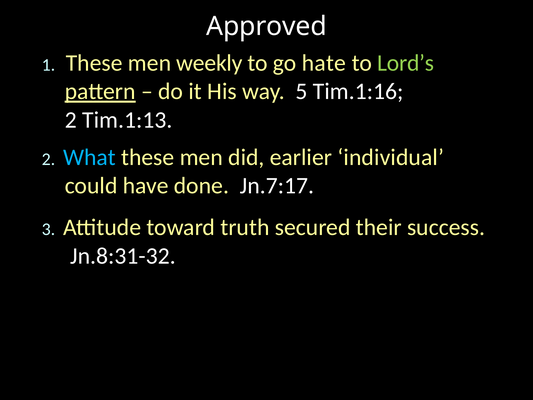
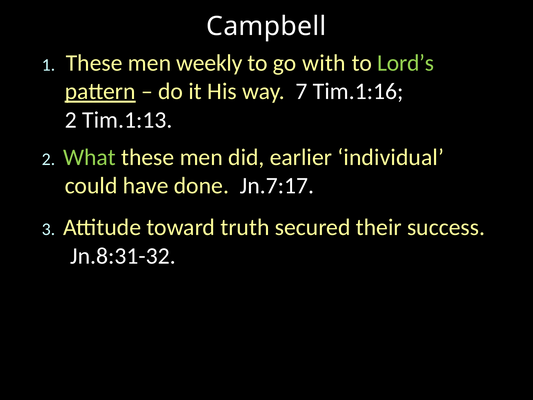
Approved: Approved -> Campbell
hate: hate -> with
5: 5 -> 7
What colour: light blue -> light green
